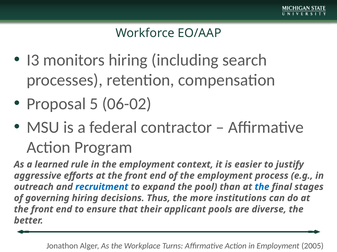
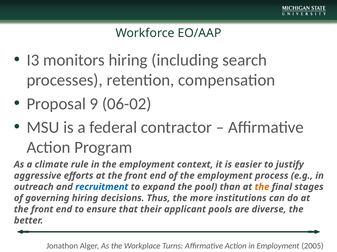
5: 5 -> 9
learned: learned -> climate
the at (262, 187) colour: blue -> orange
